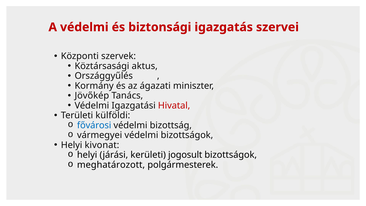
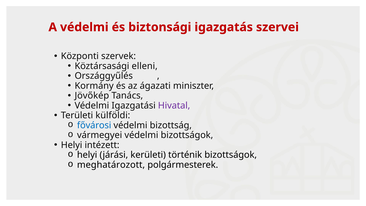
aktus: aktus -> elleni
Hivatal colour: red -> purple
kivonat: kivonat -> intézett
jogosult: jogosult -> történik
